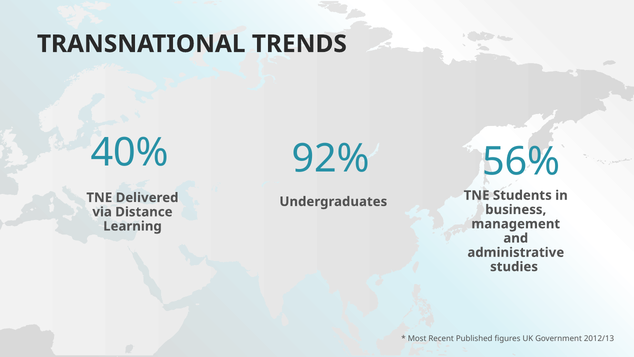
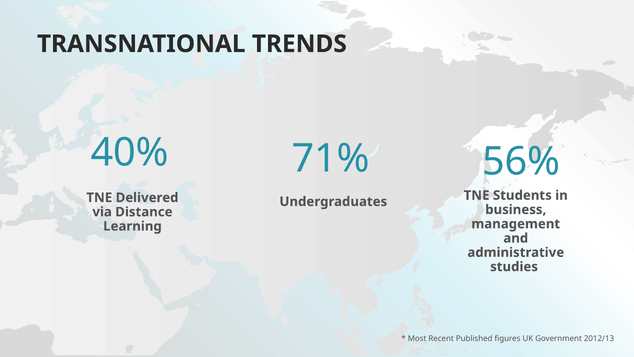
92%: 92% -> 71%
